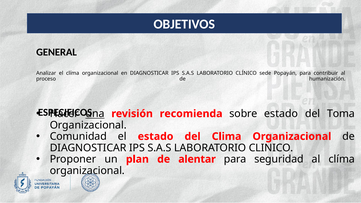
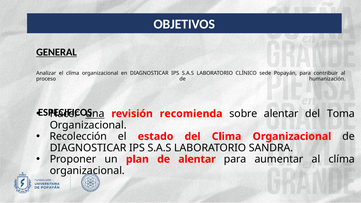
GENERAL underline: none -> present
sobre estado: estado -> alentar
Comunidad: Comunidad -> Recolección
CLINICO: CLINICO -> SANDRA
seguridad: seguridad -> aumentar
